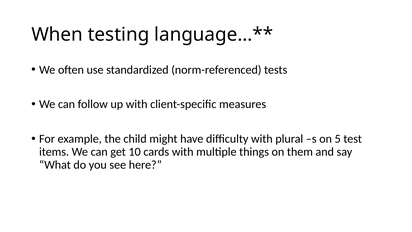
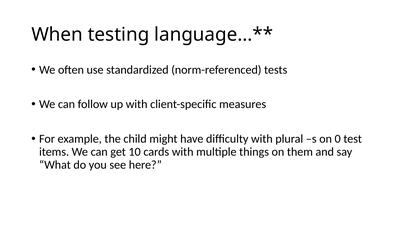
5: 5 -> 0
